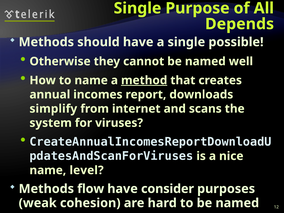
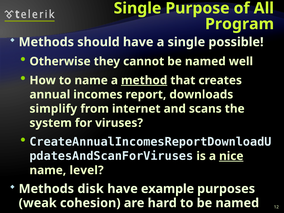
Depends: Depends -> Program
nice underline: none -> present
flow: flow -> disk
consider: consider -> example
